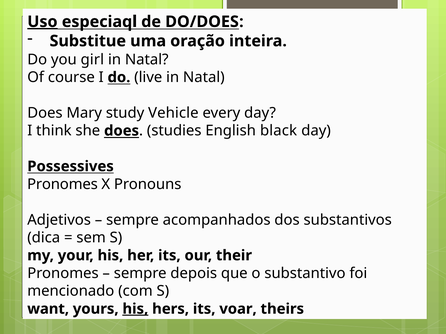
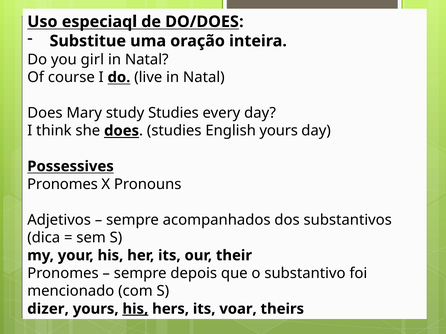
Uso underline: present -> none
study Vehicle: Vehicle -> Studies
English black: black -> yours
want: want -> dizer
